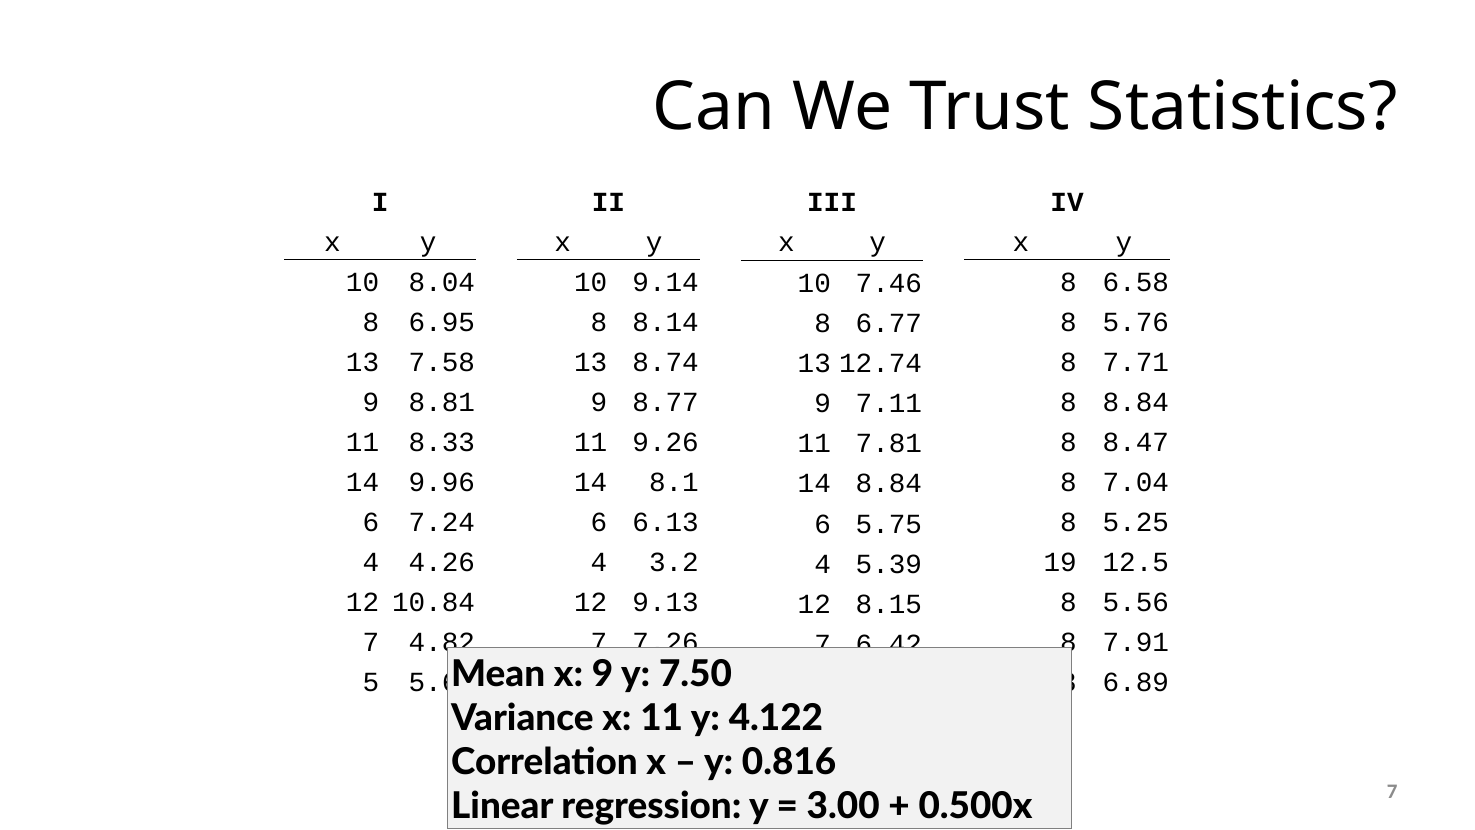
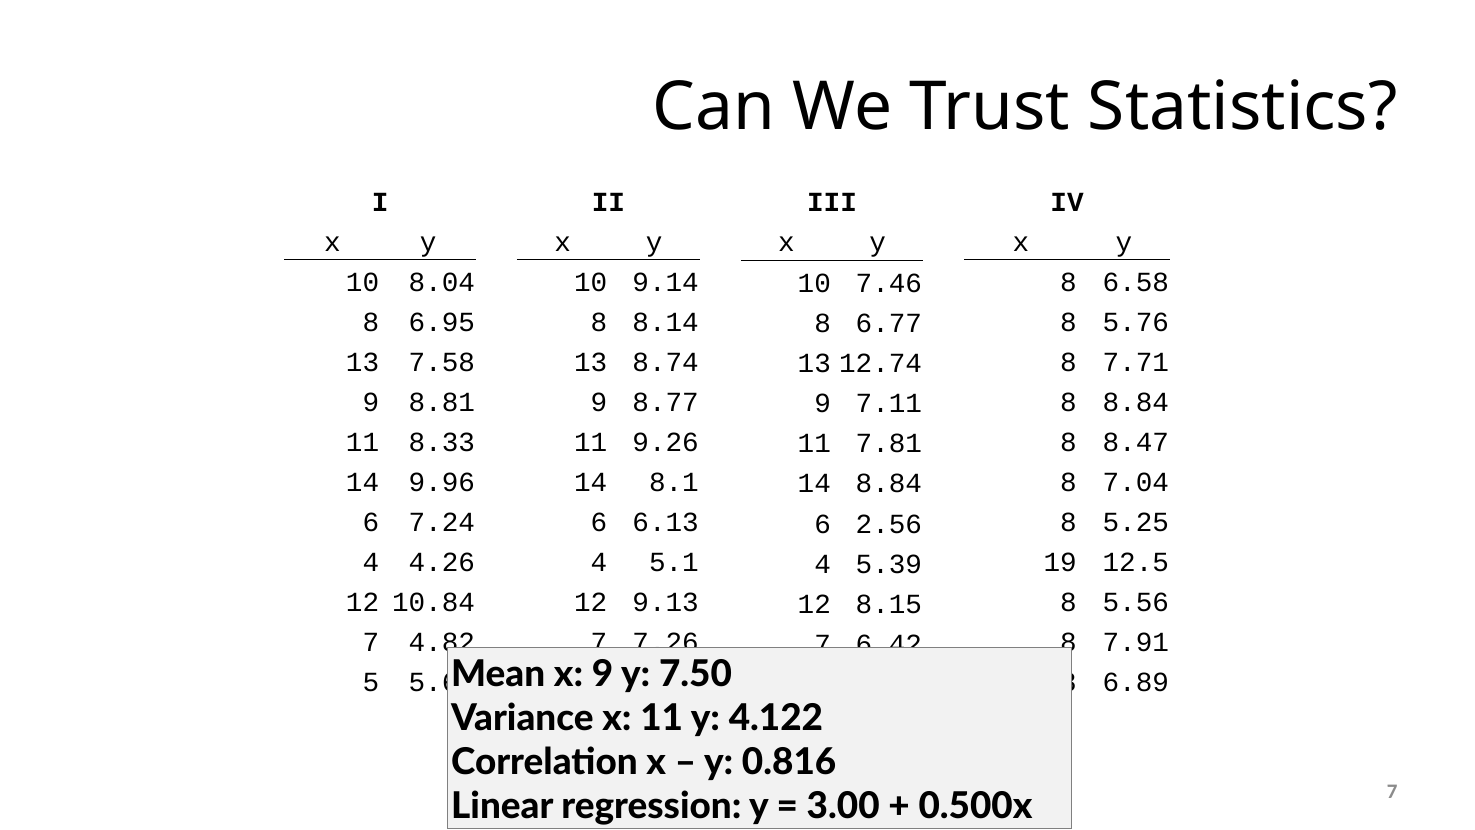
5.75: 5.75 -> 2.56
3.2: 3.2 -> 5.1
